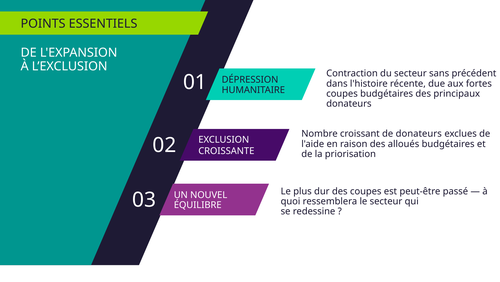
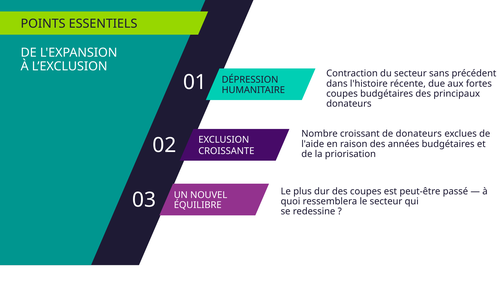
alloués: alloués -> années
